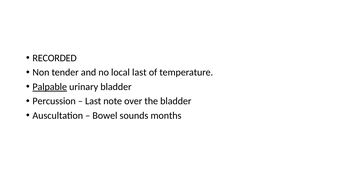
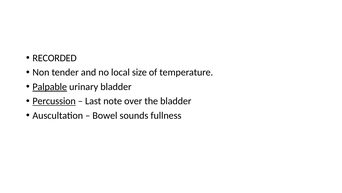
local last: last -> size
Percussion underline: none -> present
months: months -> fullness
